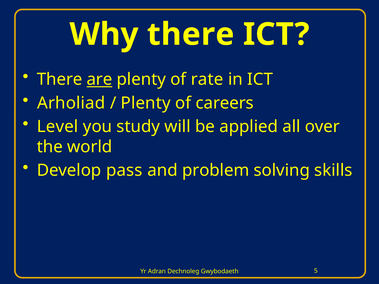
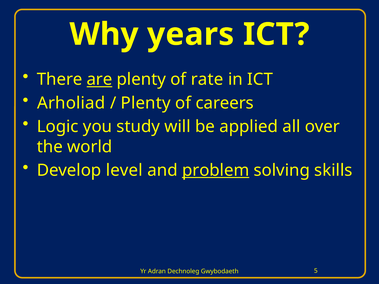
Why there: there -> years
Level: Level -> Logic
pass: pass -> level
problem underline: none -> present
